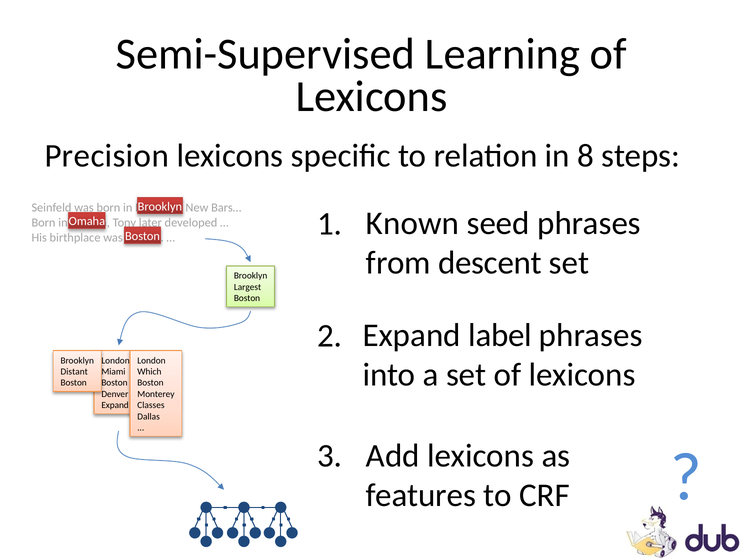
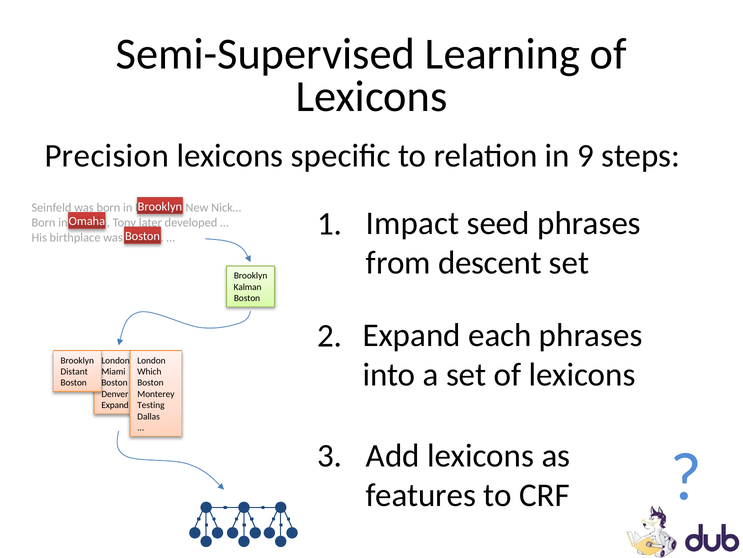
8: 8 -> 9
Bars…: Bars… -> Nick…
Known: Known -> Impact
Largest: Largest -> Kalman
label: label -> each
Classes: Classes -> Testing
